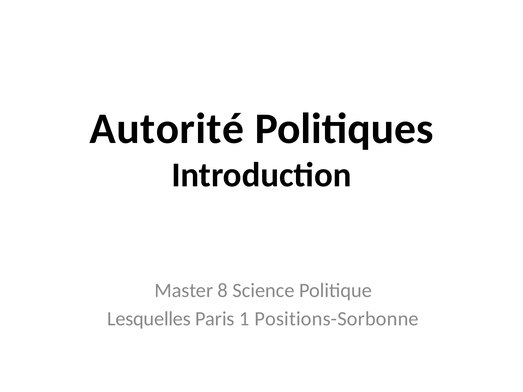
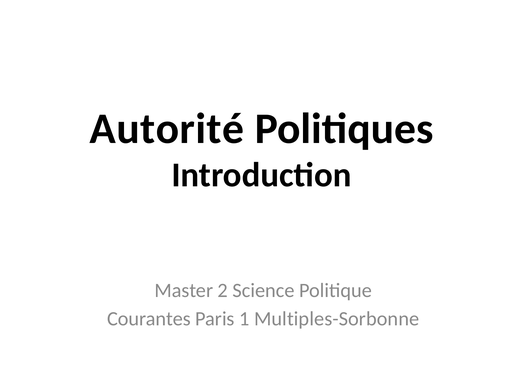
8: 8 -> 2
Lesquelles: Lesquelles -> Courantes
Positions-Sorbonne: Positions-Sorbonne -> Multiples-Sorbonne
